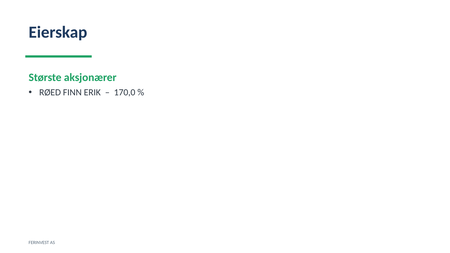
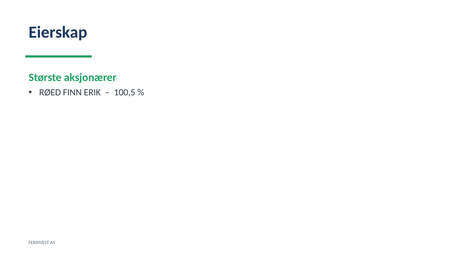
170,0: 170,0 -> 100,5
